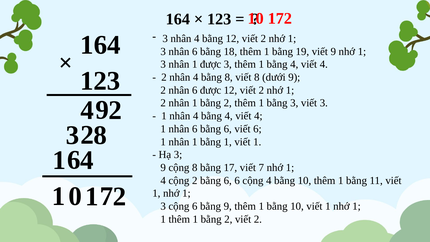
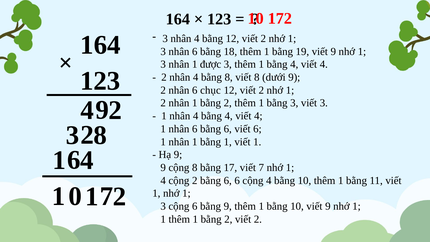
6 được: được -> chục
Hạ 3: 3 -> 9
10 viết 1: 1 -> 9
